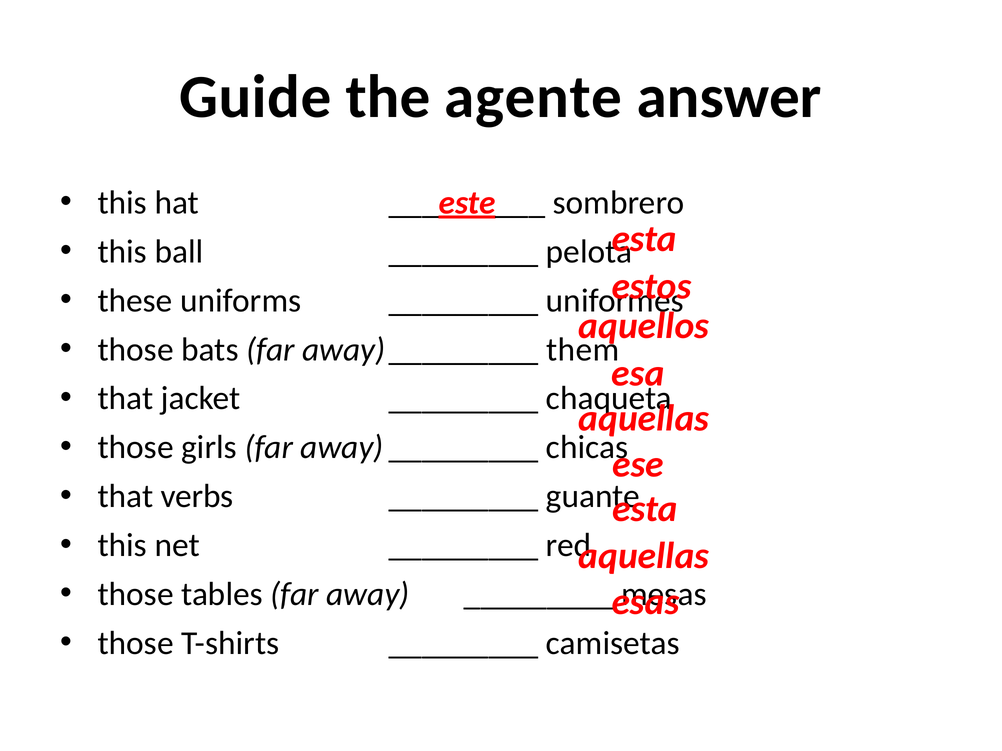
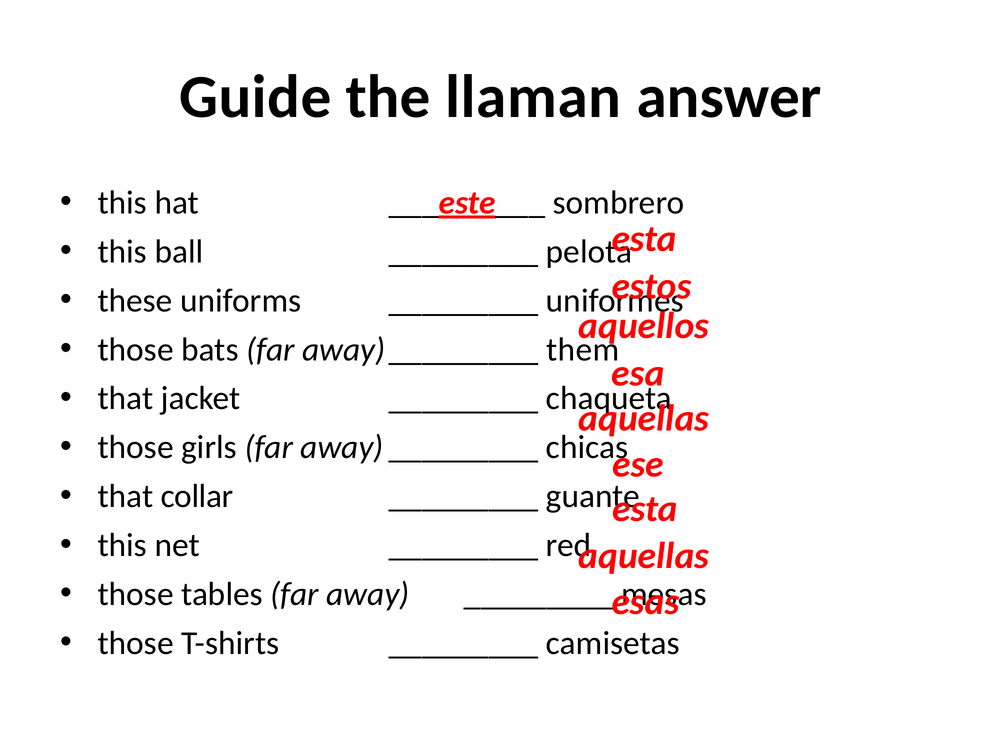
agente: agente -> llaman
verbs: verbs -> collar
